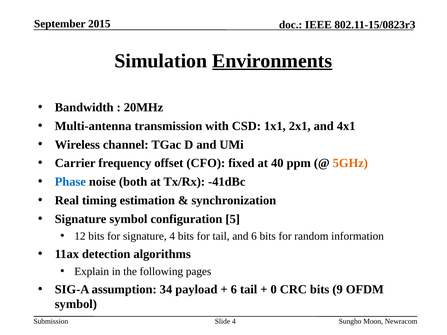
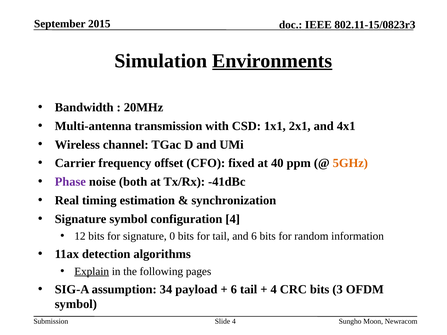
Phase colour: blue -> purple
configuration 5: 5 -> 4
signature 4: 4 -> 0
Explain underline: none -> present
0 at (274, 290): 0 -> 4
9: 9 -> 3
